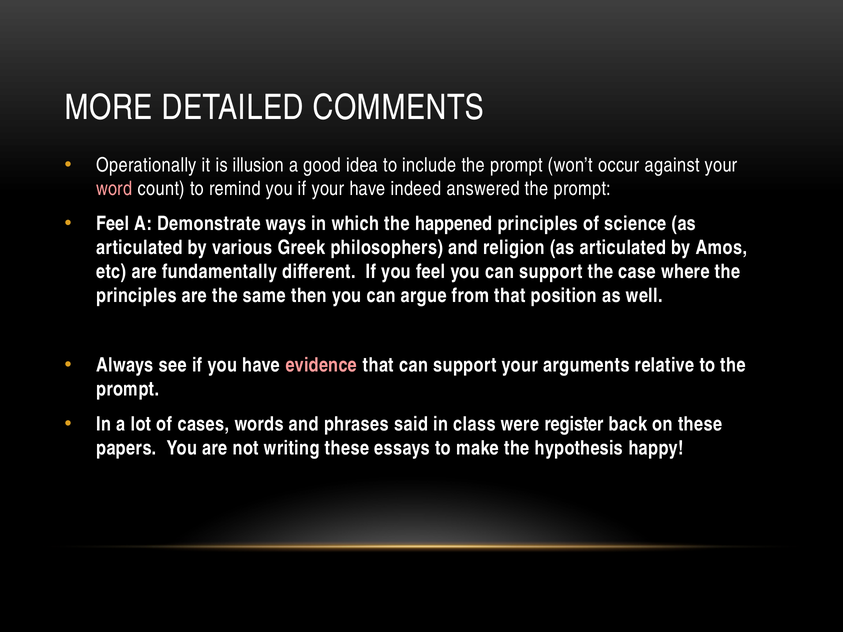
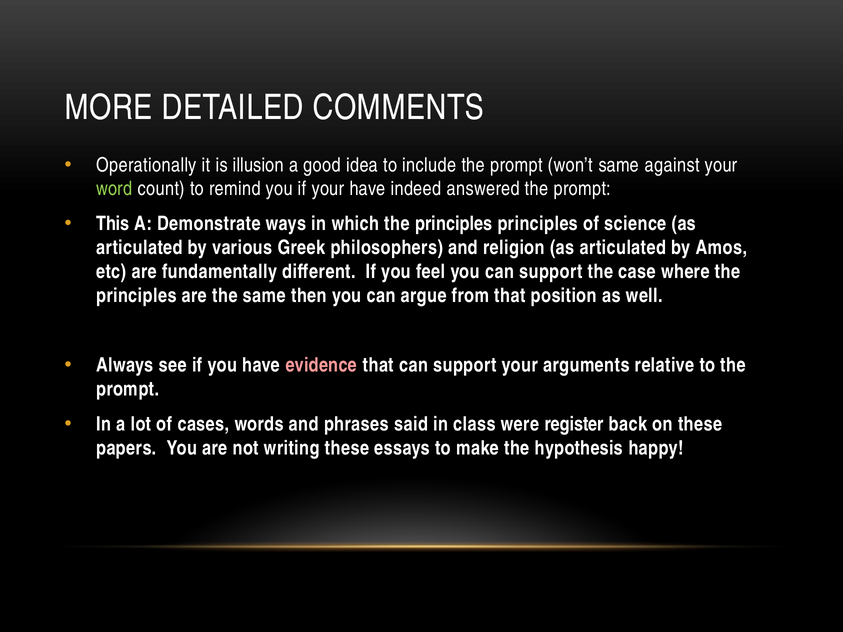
won’t occur: occur -> same
word colour: pink -> light green
Feel at (113, 224): Feel -> This
which the happened: happened -> principles
